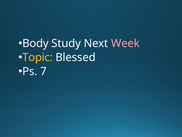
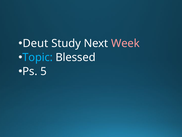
Body: Body -> Deut
Topic colour: yellow -> light blue
7: 7 -> 5
